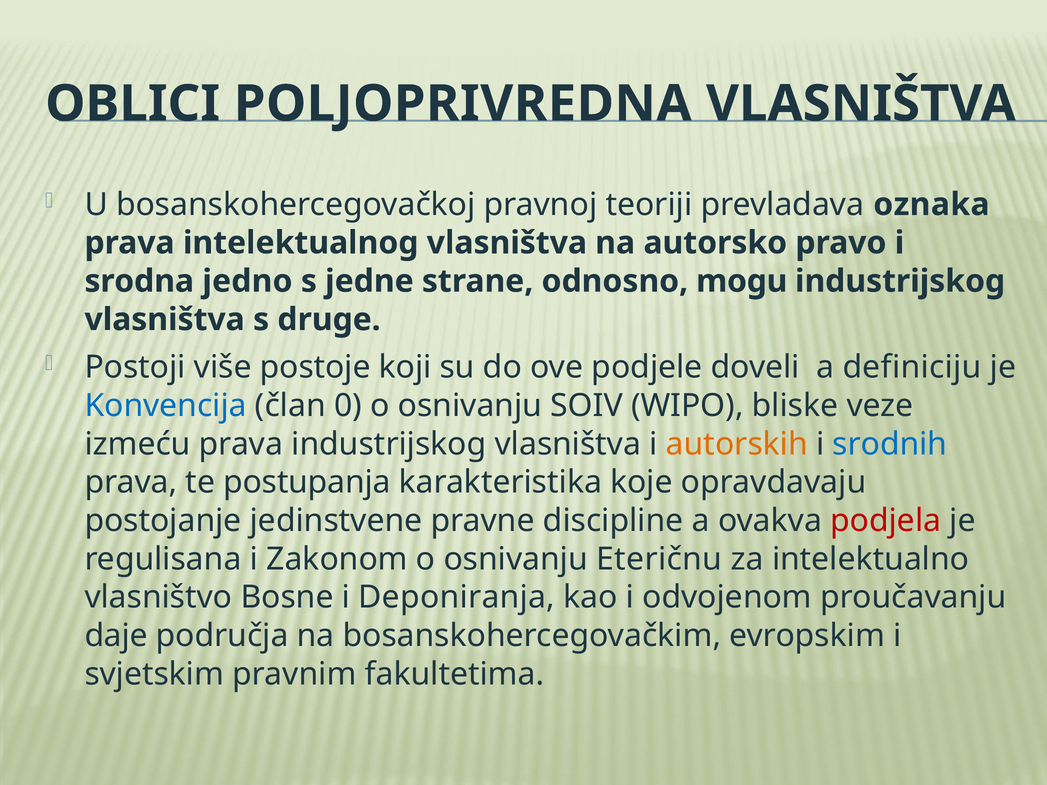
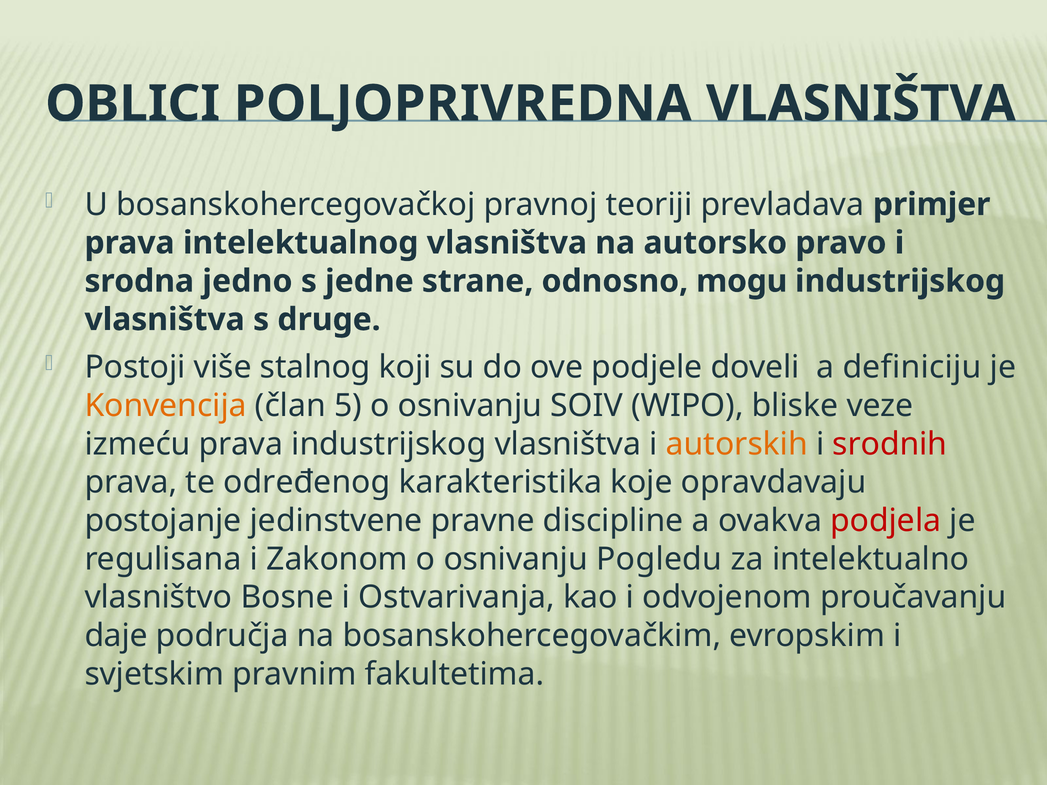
oznaka: oznaka -> primjer
postoje: postoje -> stalnog
Konvencija colour: blue -> orange
0: 0 -> 5
srodnih colour: blue -> red
postupanja: postupanja -> određenog
Eteričnu: Eteričnu -> Pogledu
Deponiranja: Deponiranja -> Ostvarivanja
